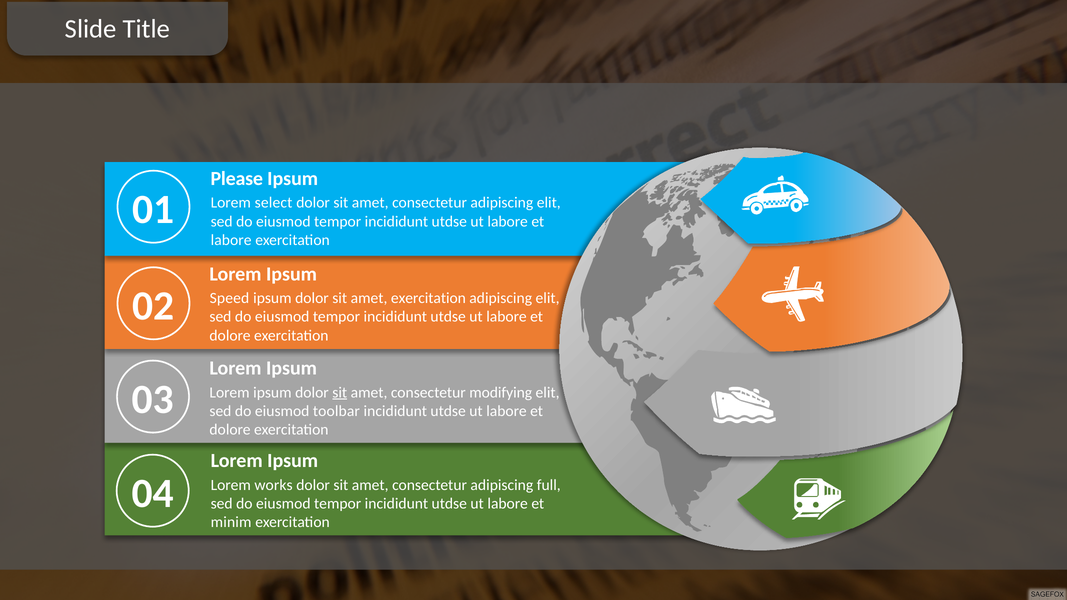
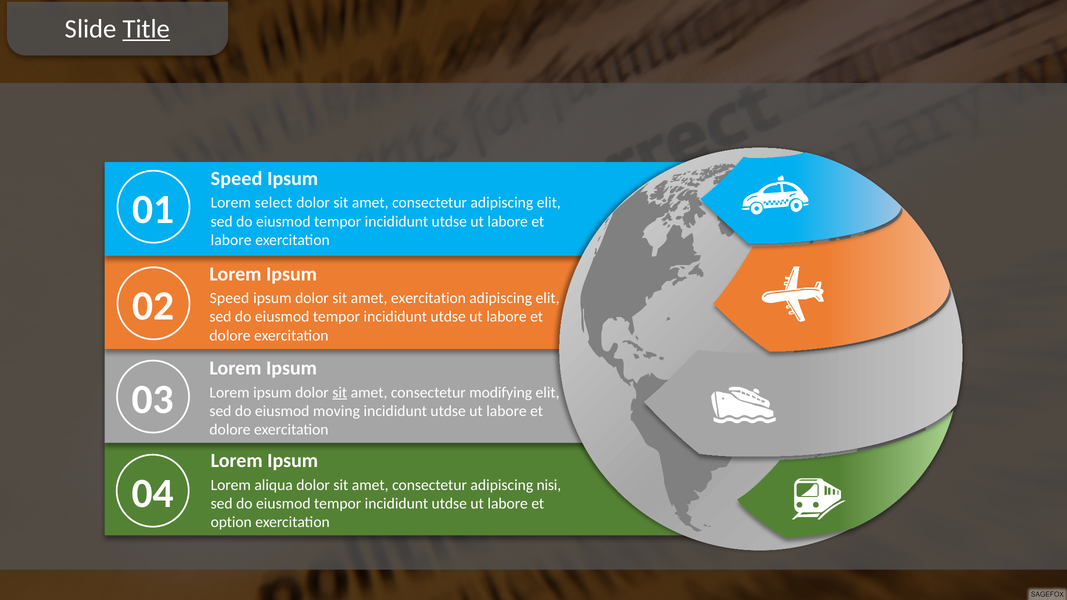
Title underline: none -> present
Please at (237, 179): Please -> Speed
toolbar: toolbar -> moving
works: works -> aliqua
full: full -> nisi
minim: minim -> option
